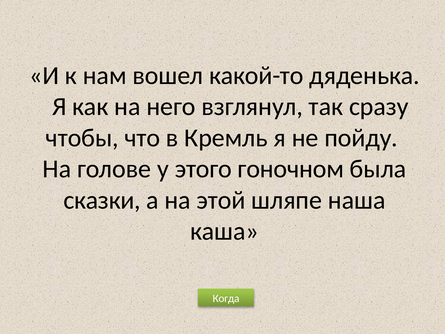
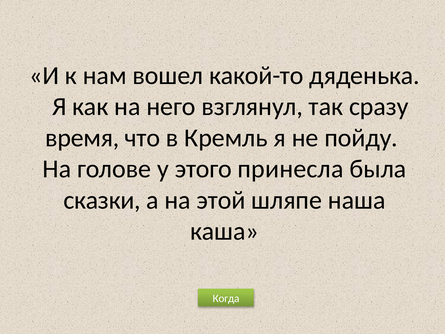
чтобы: чтобы -> время
гоночном: гоночном -> принесла
